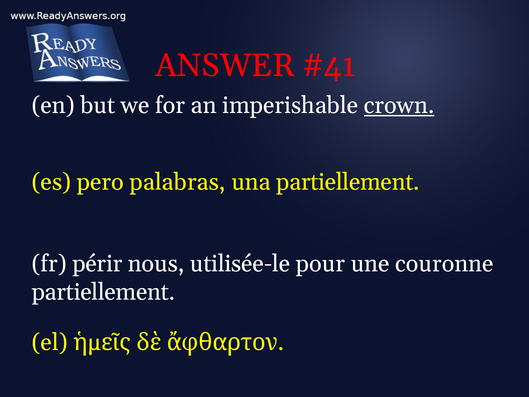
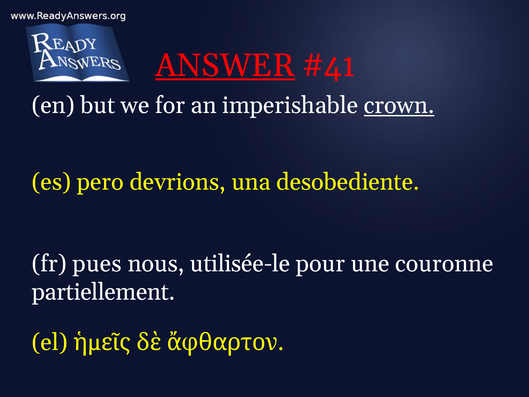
ANSWER underline: none -> present
palabras: palabras -> devrions
una partiellement: partiellement -> desobediente
périr: périr -> pues
